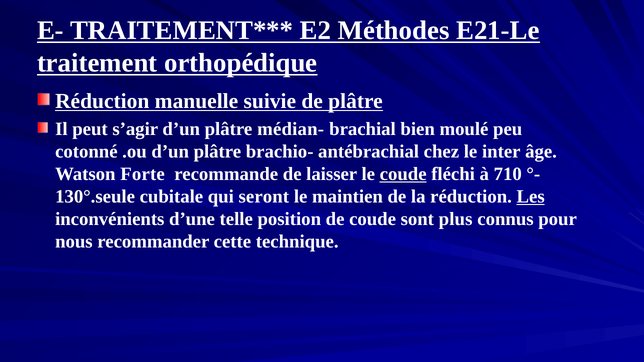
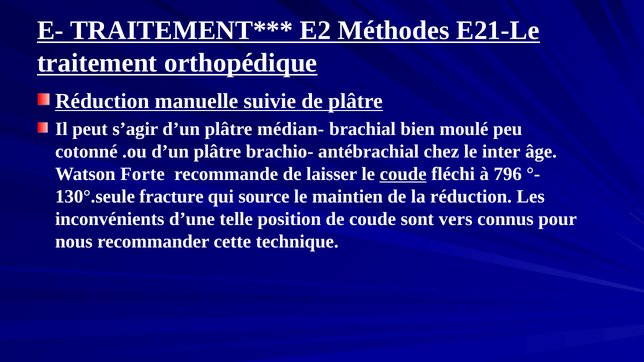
710: 710 -> 796
cubitale: cubitale -> fracture
seront: seront -> source
Les underline: present -> none
plus: plus -> vers
